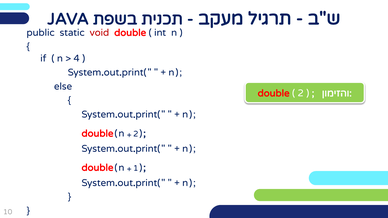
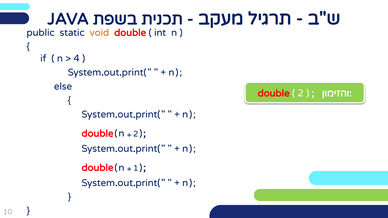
void colour: red -> orange
